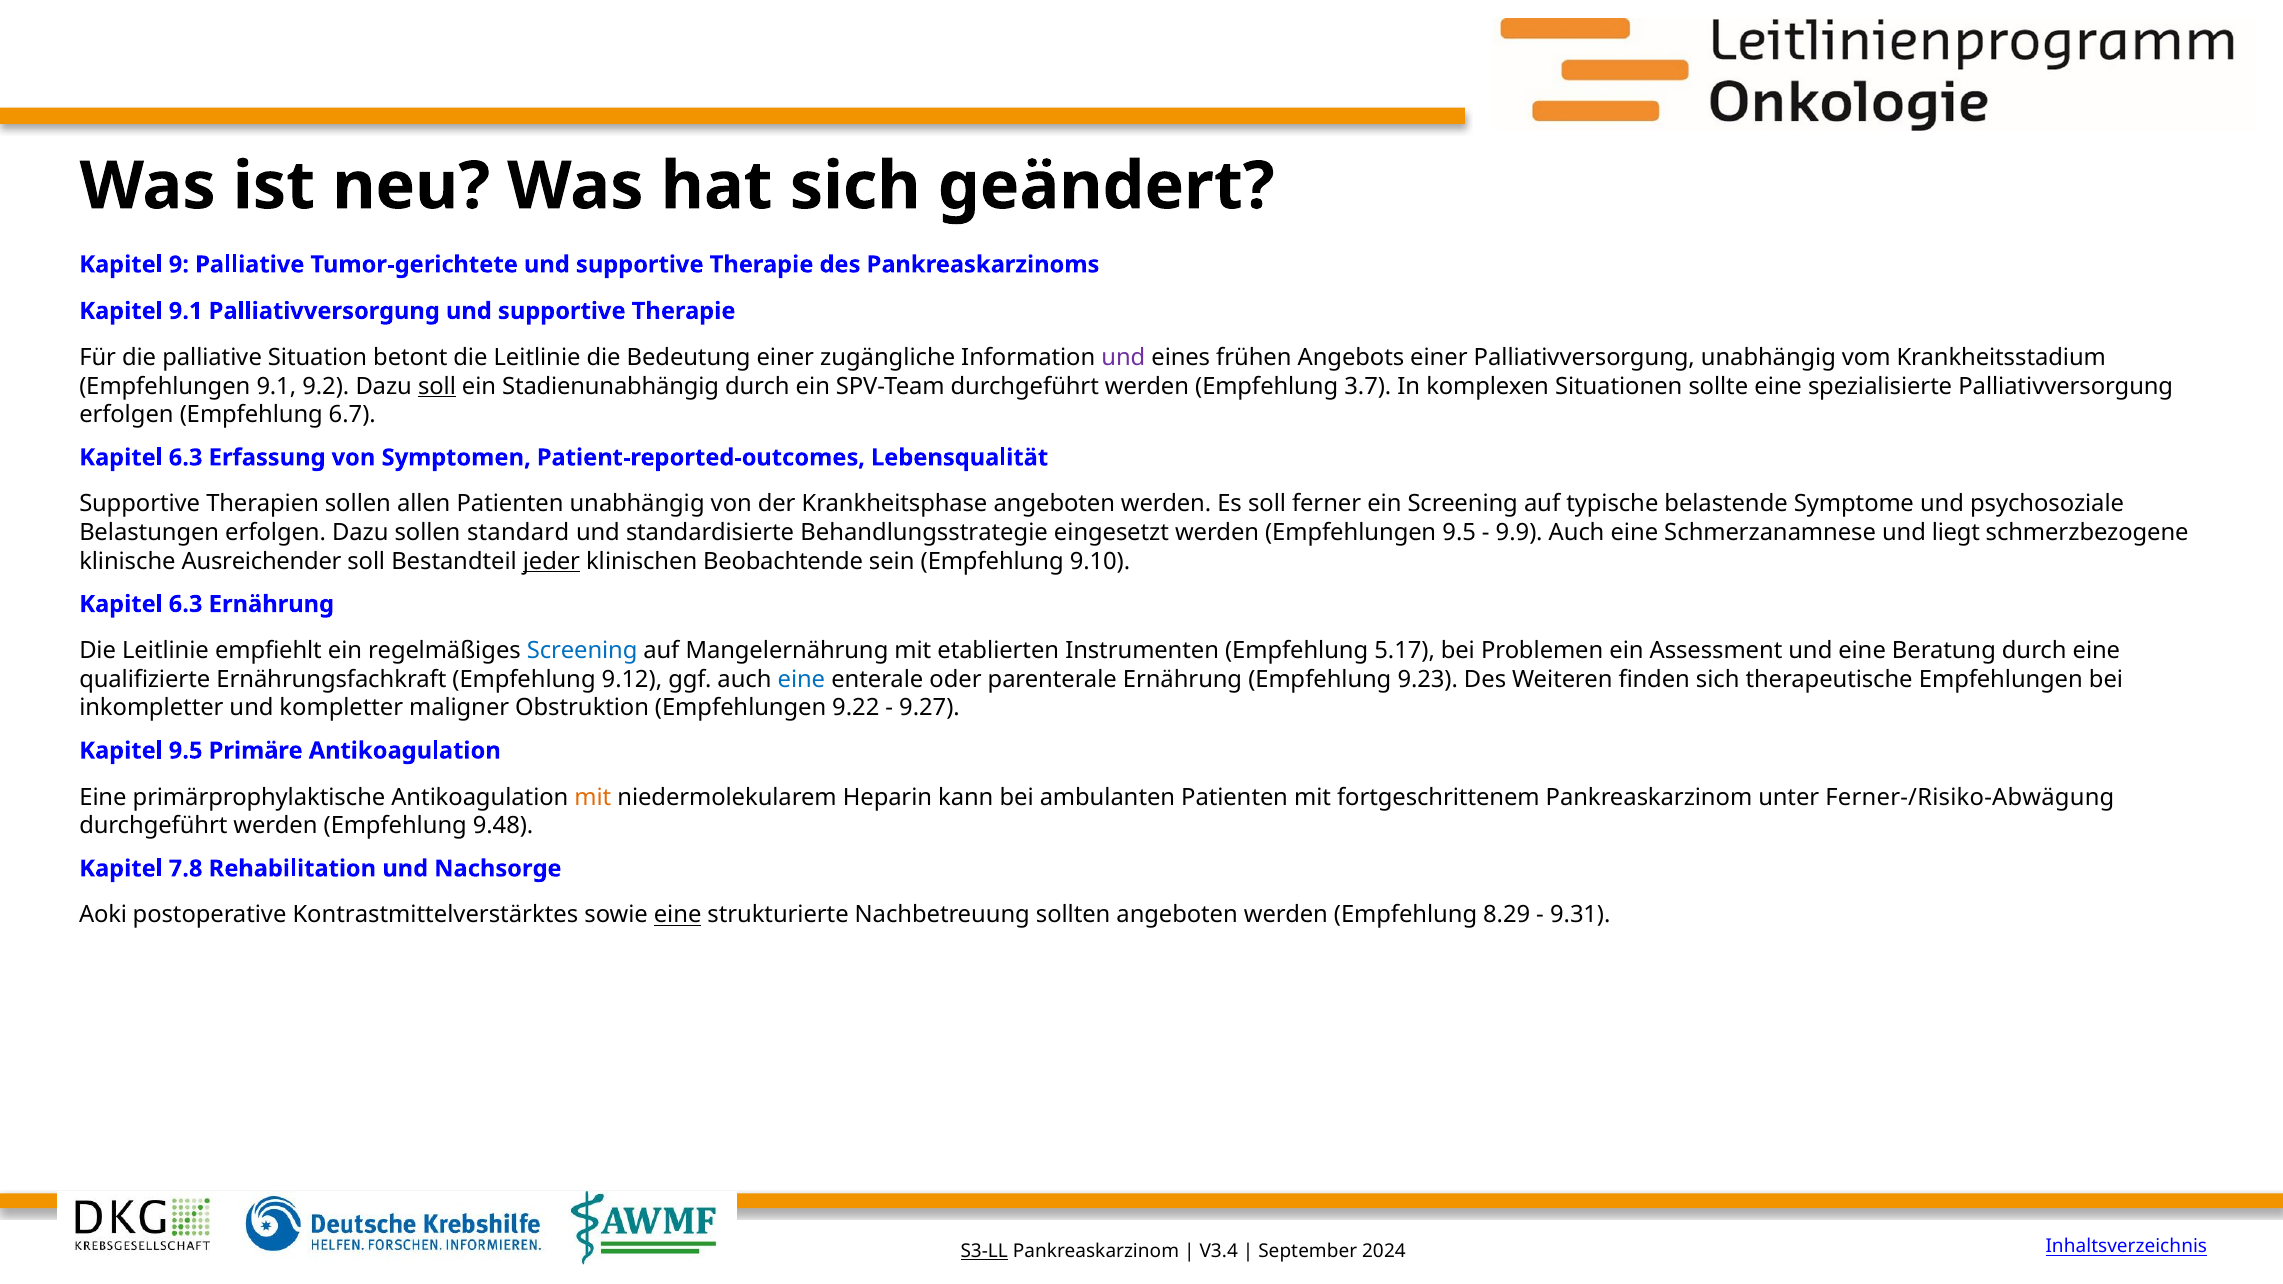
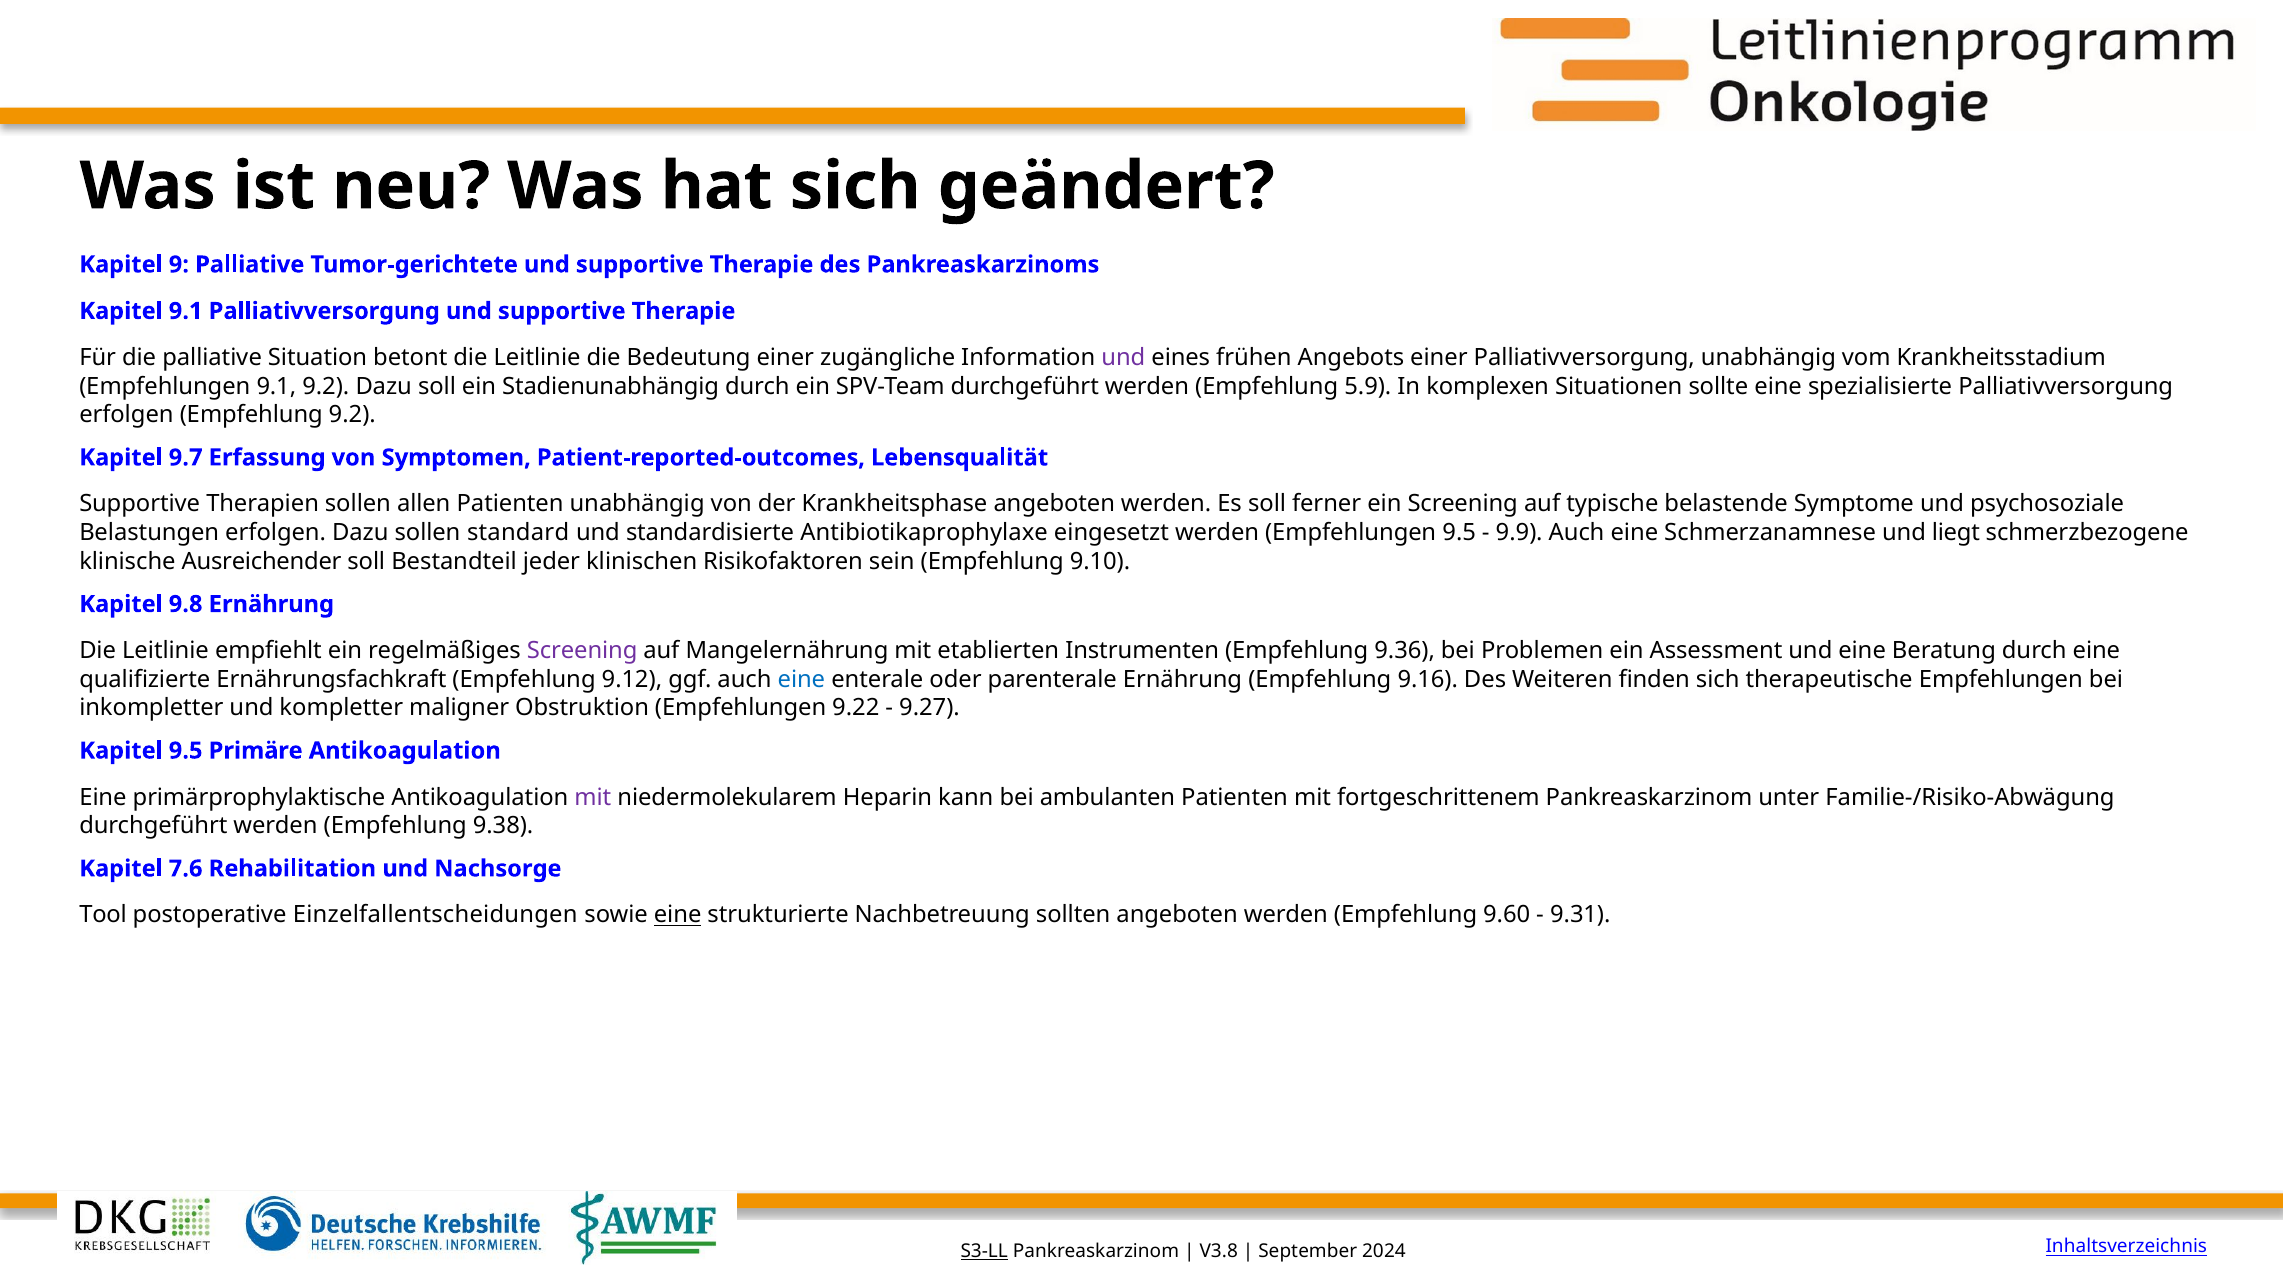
soll at (437, 386) underline: present -> none
3.7: 3.7 -> 5.9
Empfehlung 6.7: 6.7 -> 9.2
6.3 at (186, 458): 6.3 -> 9.7
Behandlungsstrategie: Behandlungsstrategie -> Antibiotikaprophylaxe
jeder underline: present -> none
Beobachtende: Beobachtende -> Risikofaktoren
6.3 at (186, 604): 6.3 -> 9.8
Screening at (582, 651) colour: blue -> purple
5.17: 5.17 -> 9.36
9.23: 9.23 -> 9.16
mit at (593, 797) colour: orange -> purple
Ferner-/Risiko-Abwägung: Ferner-/Risiko-Abwägung -> Familie-/Risiko-Abwägung
9.48: 9.48 -> 9.38
7.8: 7.8 -> 7.6
Aoki: Aoki -> Tool
Kontrastmittelverstärktes: Kontrastmittelverstärktes -> Einzelfallentscheidungen
8.29: 8.29 -> 9.60
V3.4: V3.4 -> V3.8
